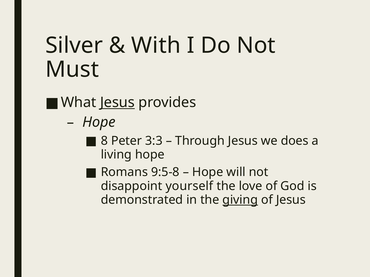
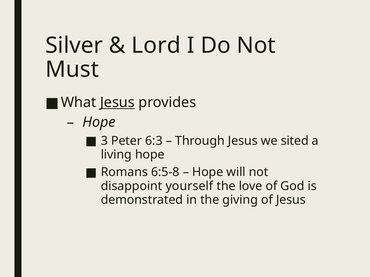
With: With -> Lord
8: 8 -> 3
3:3: 3:3 -> 6:3
does: does -> sited
9:5-8: 9:5-8 -> 6:5-8
giving underline: present -> none
